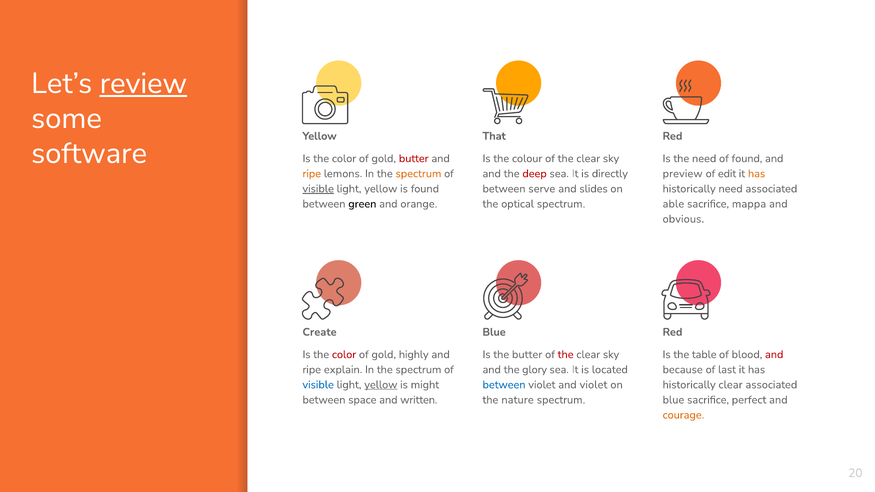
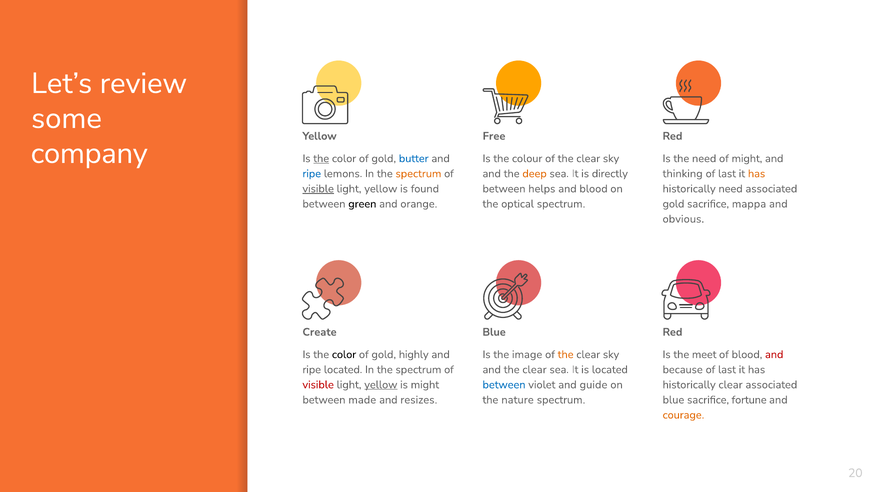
review underline: present -> none
That: That -> Free
software: software -> company
the at (321, 159) underline: none -> present
butter at (414, 159) colour: red -> blue
of found: found -> might
ripe at (312, 174) colour: orange -> blue
deep colour: red -> orange
preview: preview -> thinking
edit at (727, 174): edit -> last
serve: serve -> helps
and slides: slides -> blood
able at (673, 204): able -> gold
color at (344, 355) colour: red -> black
the butter: butter -> image
the at (566, 355) colour: red -> orange
table: table -> meet
ripe explain: explain -> located
and the glory: glory -> clear
visible at (318, 385) colour: blue -> red
and violet: violet -> guide
space: space -> made
written: written -> resizes
perfect: perfect -> fortune
